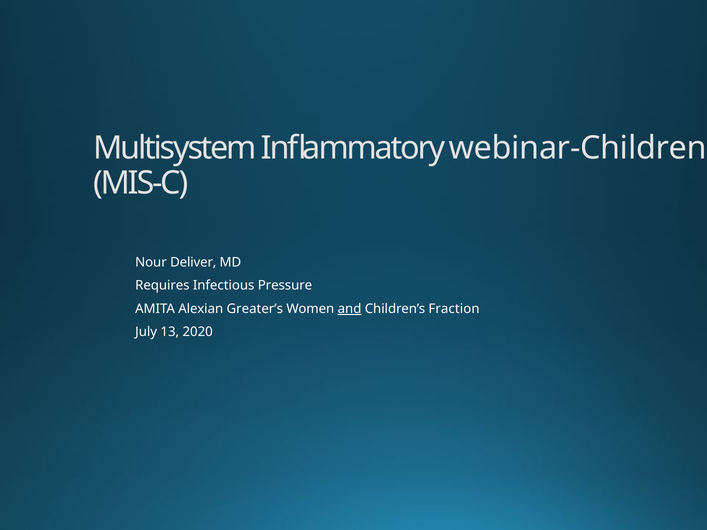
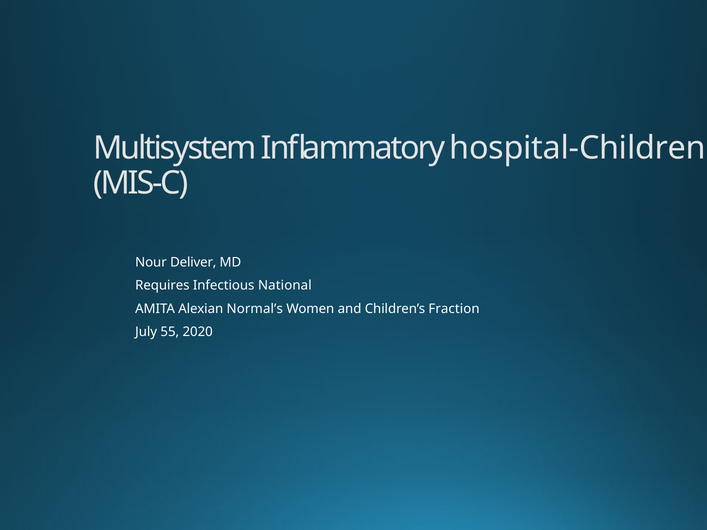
webinar-Children: webinar-Children -> hospital-Children
Pressure: Pressure -> National
Greater’s: Greater’s -> Normal’s
and underline: present -> none
13: 13 -> 55
